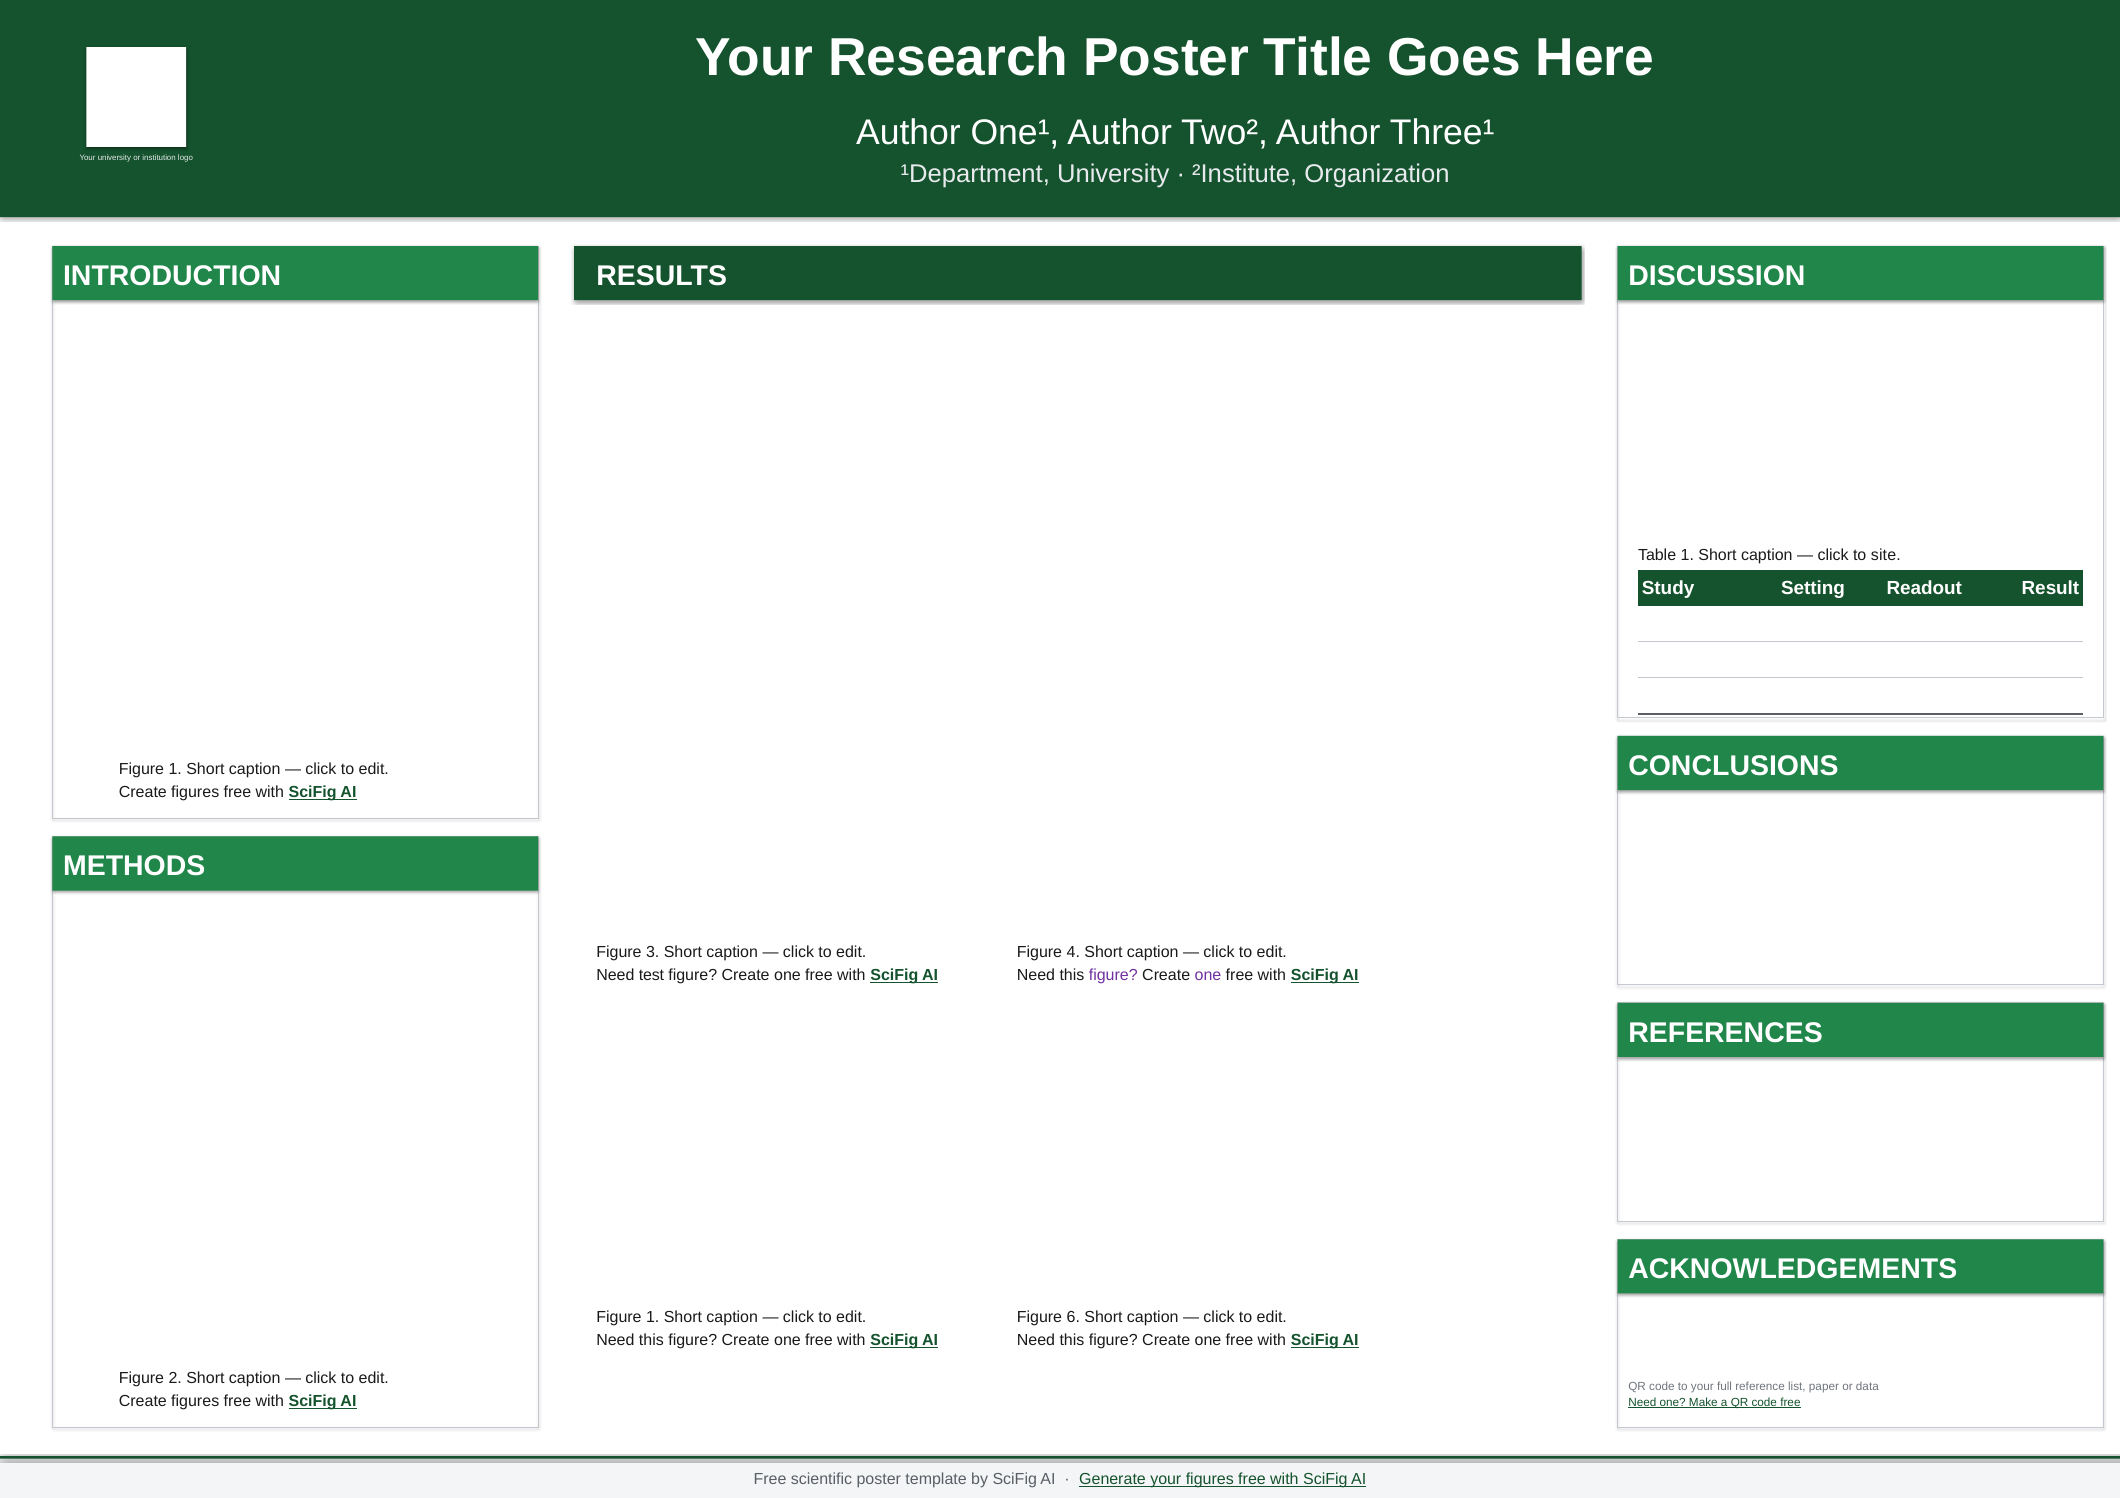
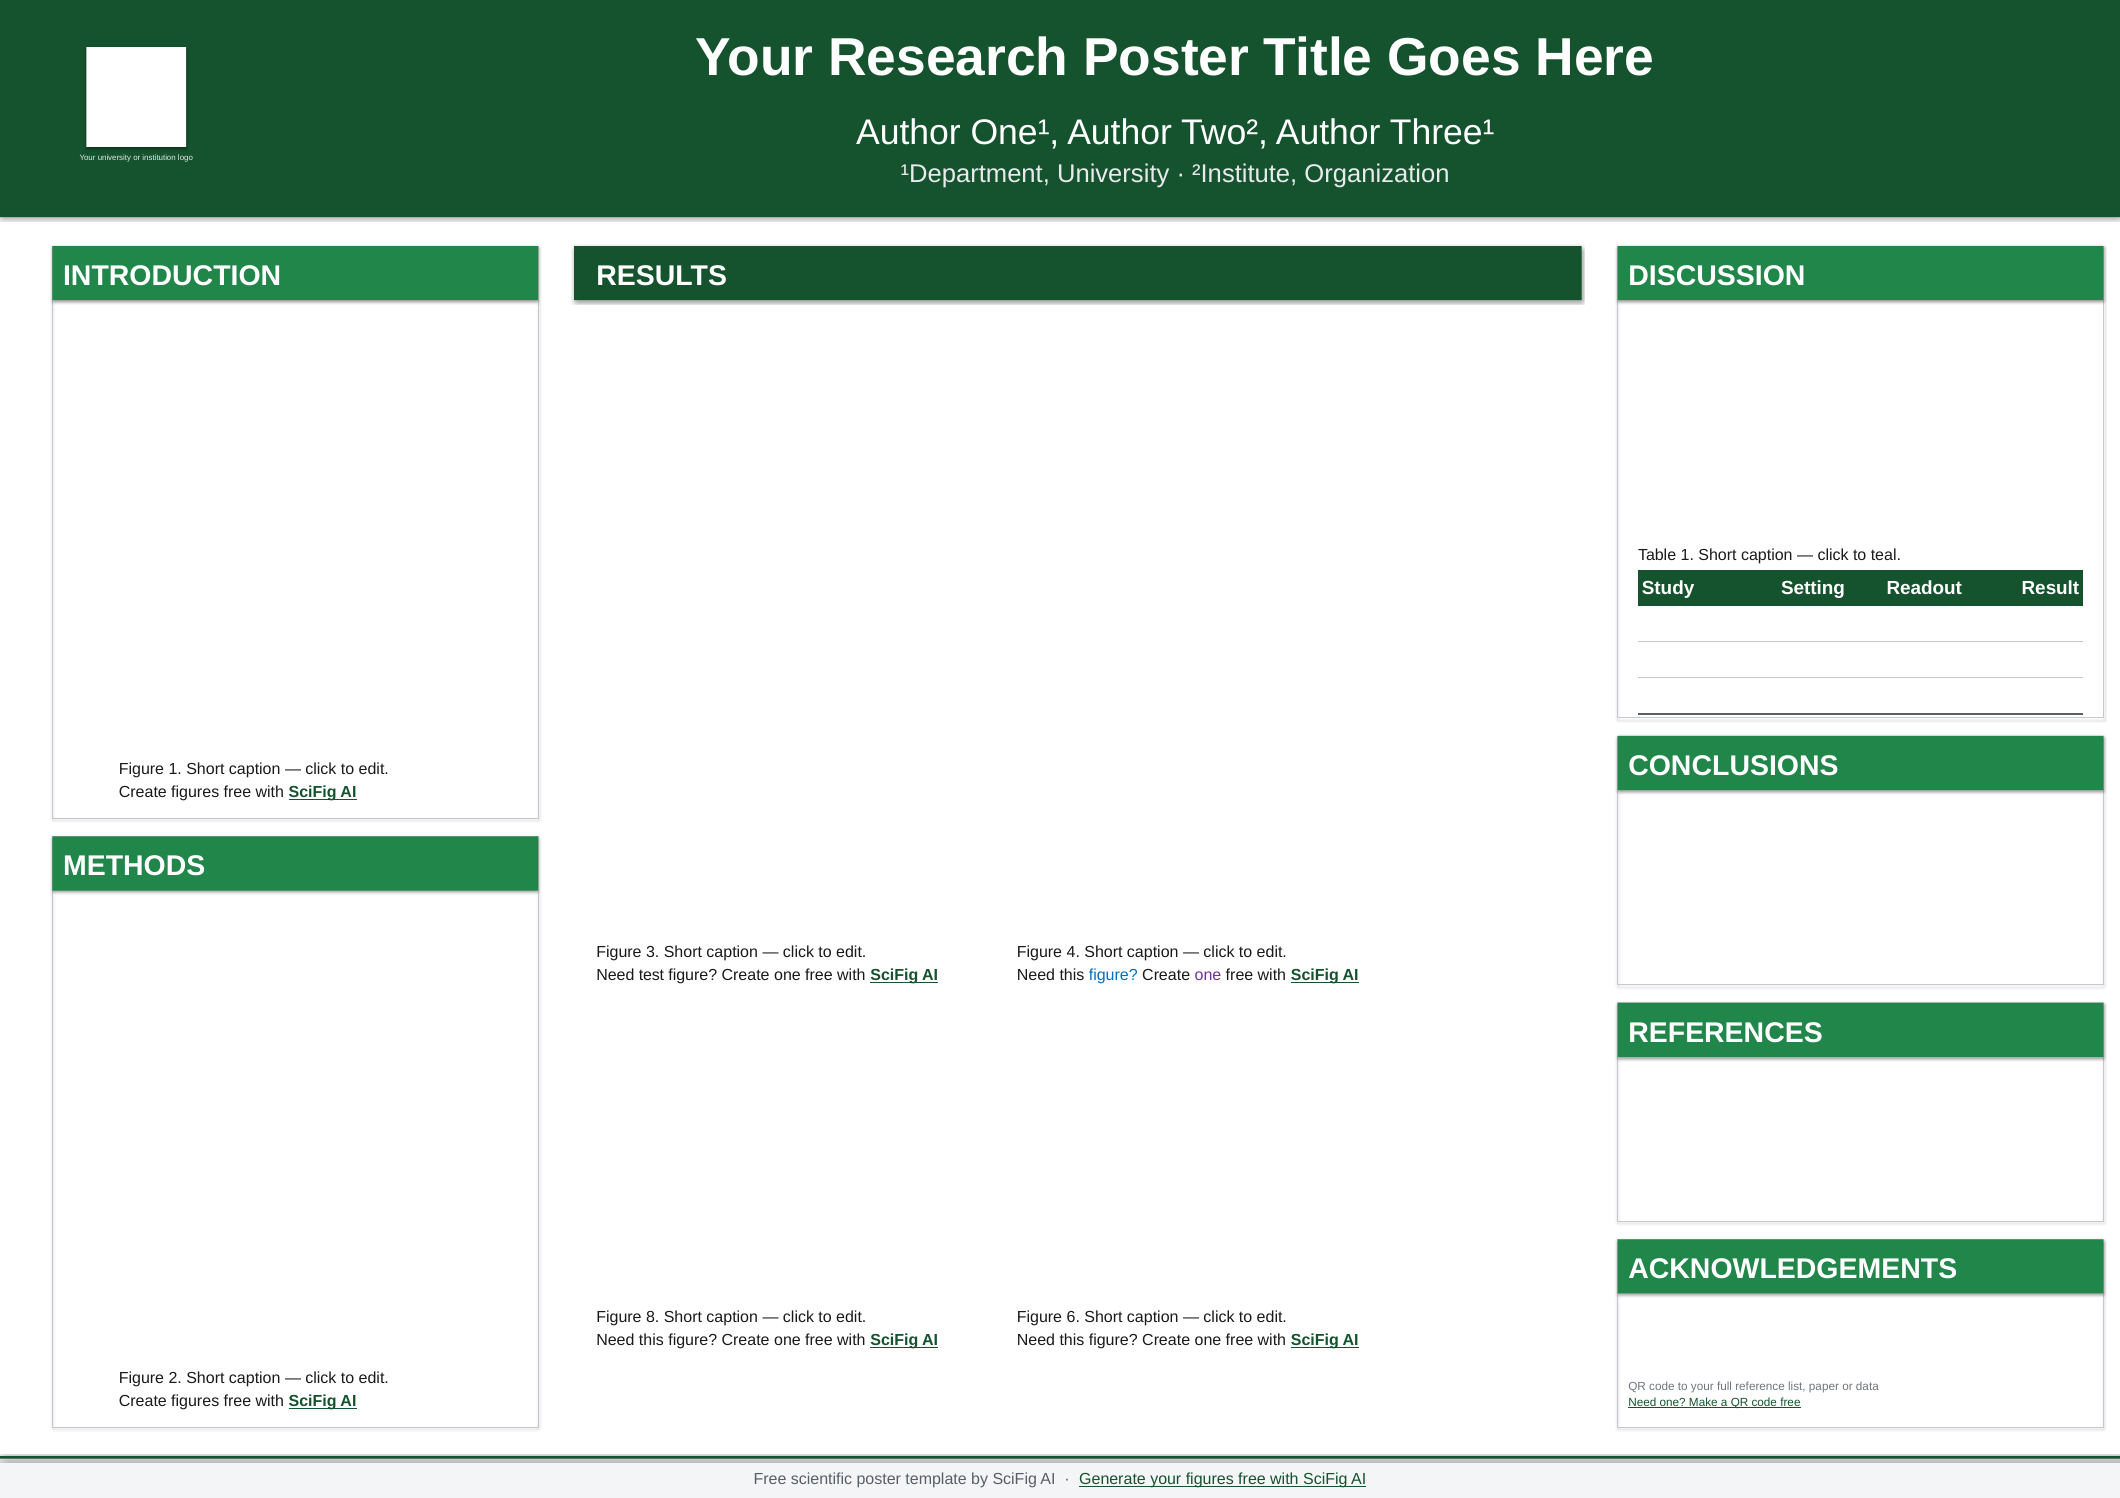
site: site -> teal
figure at (1113, 975) colour: purple -> blue
1 at (653, 1317): 1 -> 8
